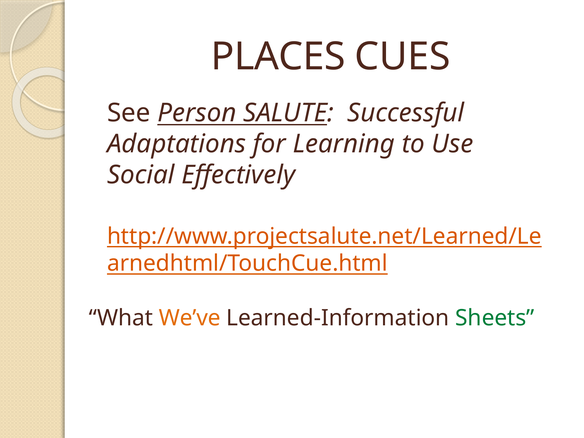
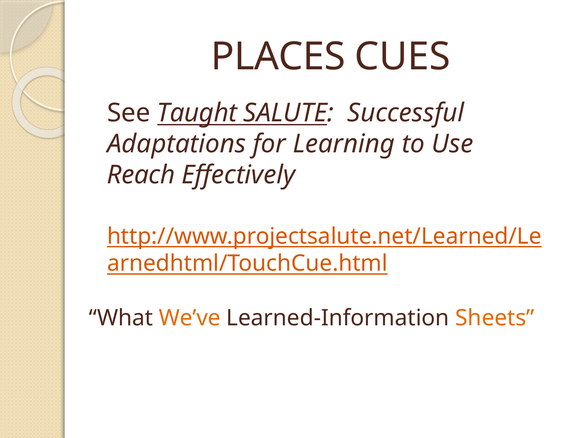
Person: Person -> Taught
Social: Social -> Reach
Sheets colour: green -> orange
